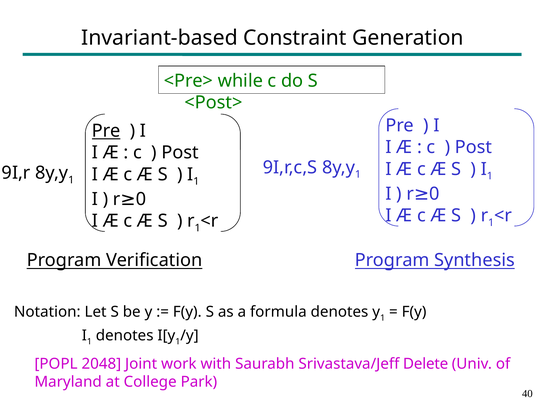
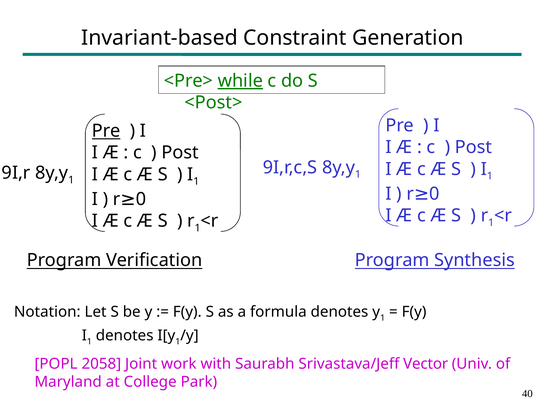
while underline: none -> present
2048: 2048 -> 2058
Delete: Delete -> Vector
